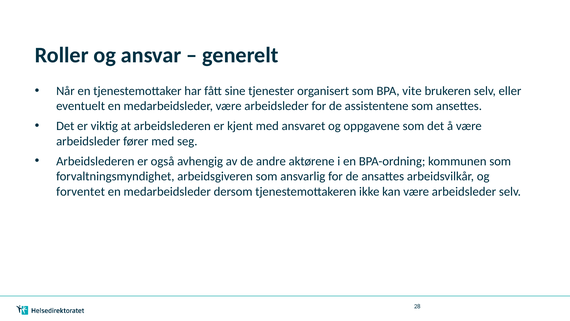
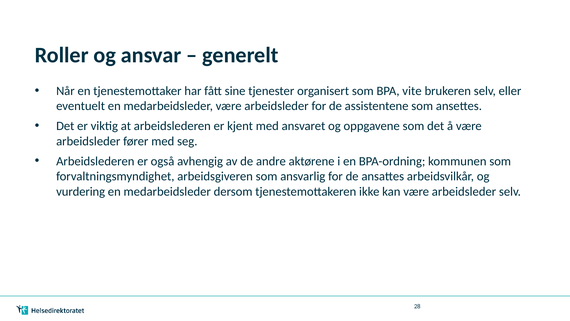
forventet: forventet -> vurdering
